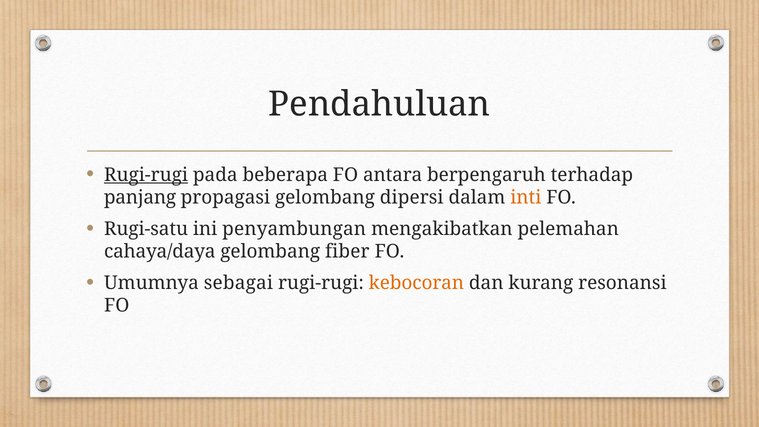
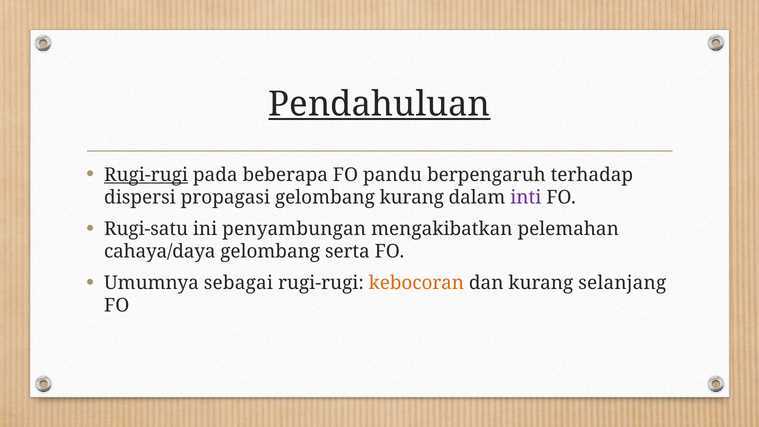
Pendahuluan underline: none -> present
antara: antara -> pandu
panjang: panjang -> dispersi
gelombang dipersi: dipersi -> kurang
inti colour: orange -> purple
fiber: fiber -> serta
resonansi: resonansi -> selanjang
